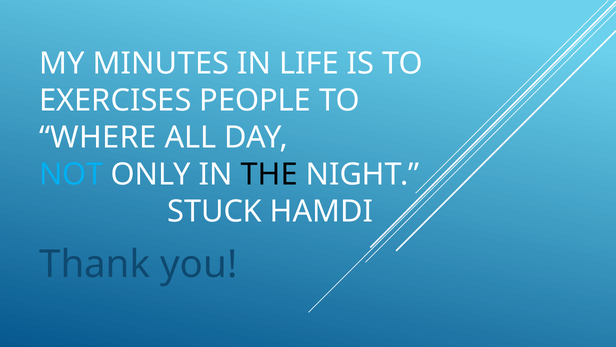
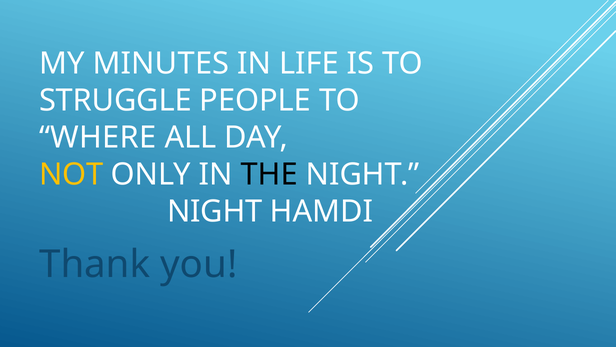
EXERCISES: EXERCISES -> STRUGGLE
NOT colour: light blue -> yellow
STUCK at (215, 211): STUCK -> NIGHT
